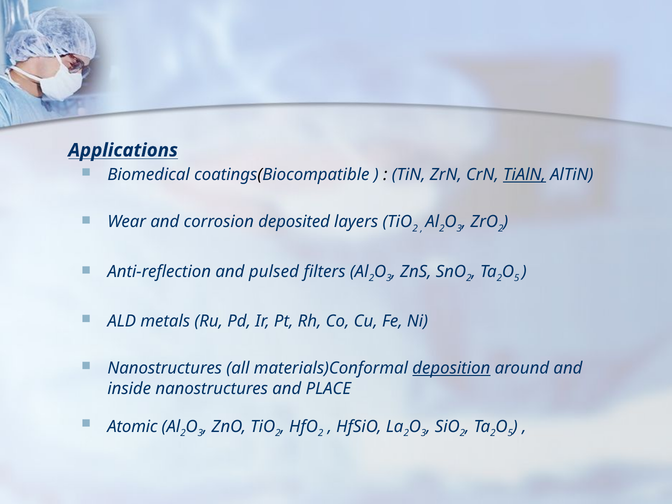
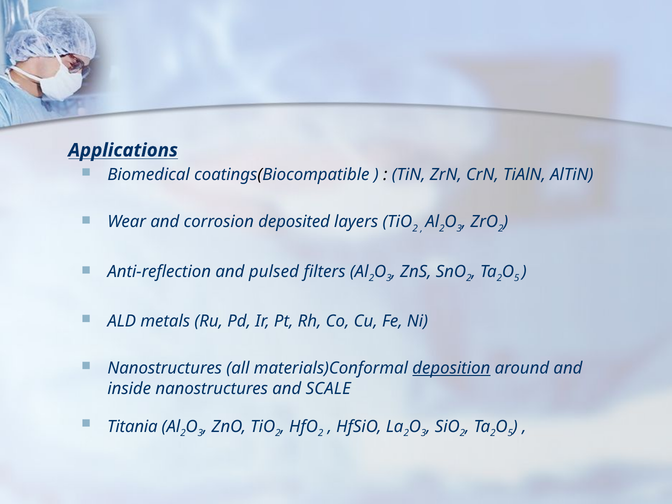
TiAlN underline: present -> none
PLACE: PLACE -> SCALE
Atomic: Atomic -> Titania
